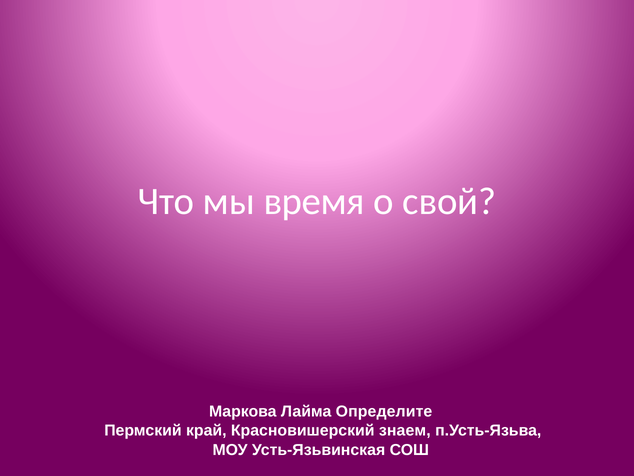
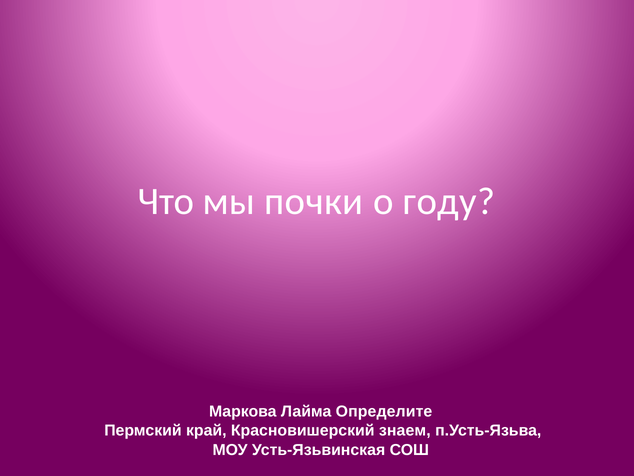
время: время -> почки
свой: свой -> году
